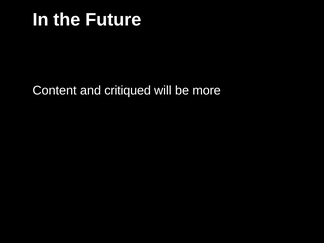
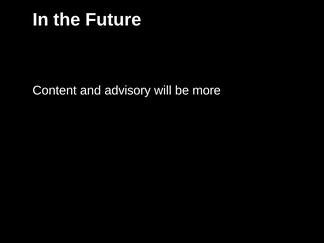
critiqued: critiqued -> advisory
